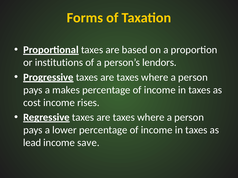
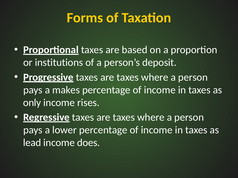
lendors: lendors -> deposit
cost: cost -> only
save: save -> does
